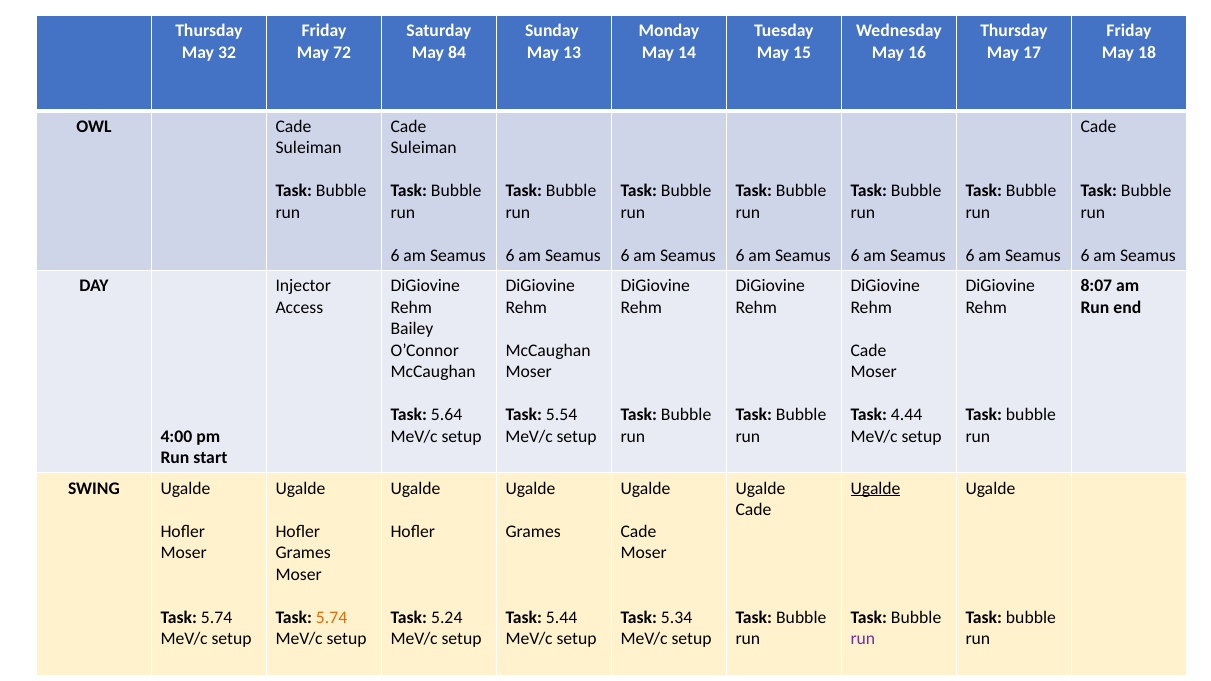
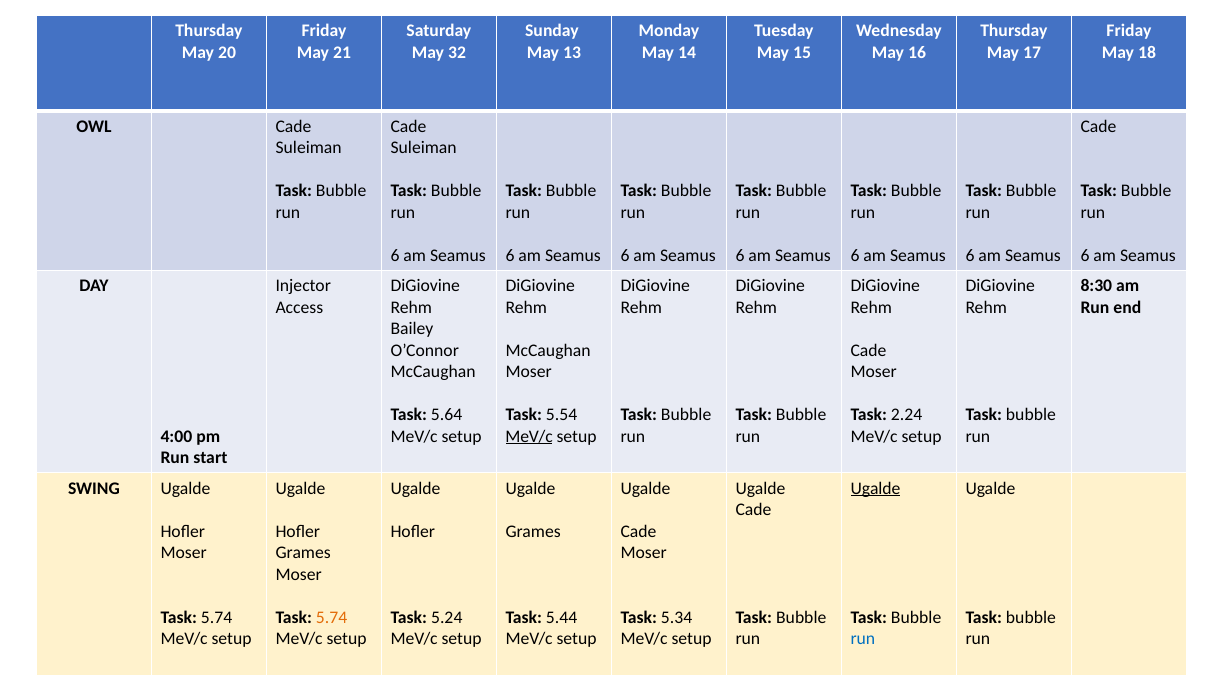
32: 32 -> 20
72: 72 -> 21
84: 84 -> 32
8:07: 8:07 -> 8:30
4.44: 4.44 -> 2.24
MeV/c at (529, 436) underline: none -> present
run at (863, 639) colour: purple -> blue
